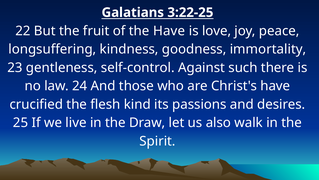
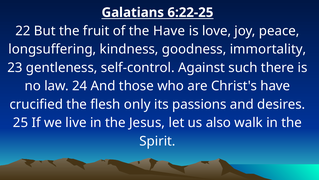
3:22-25: 3:22-25 -> 6:22-25
kind: kind -> only
Draw: Draw -> Jesus
